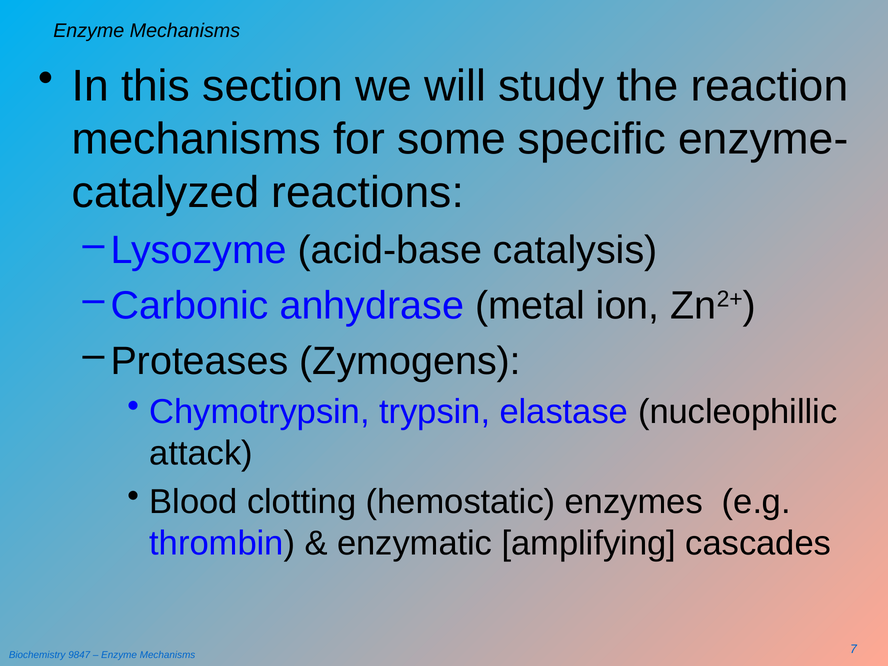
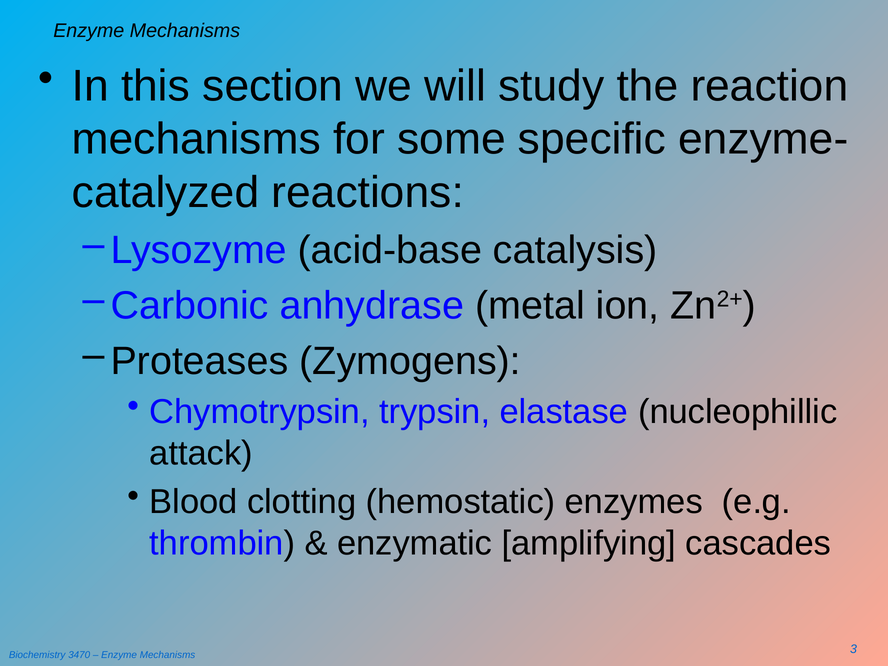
9847: 9847 -> 3470
7: 7 -> 3
